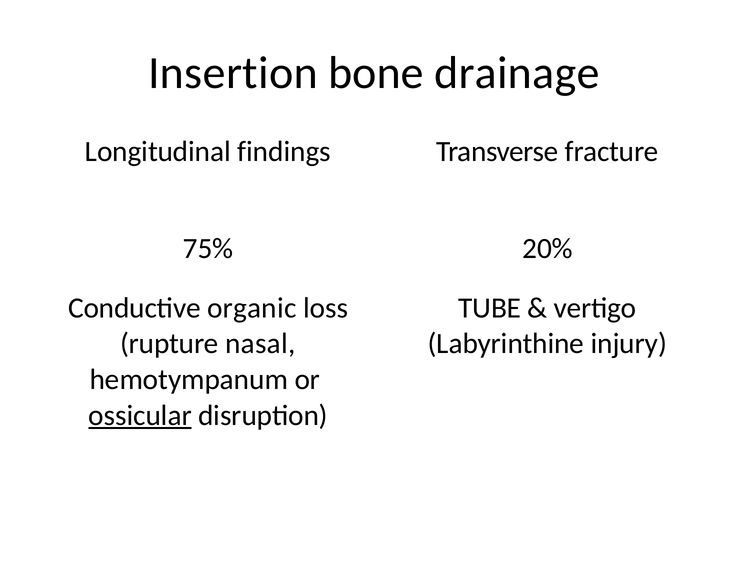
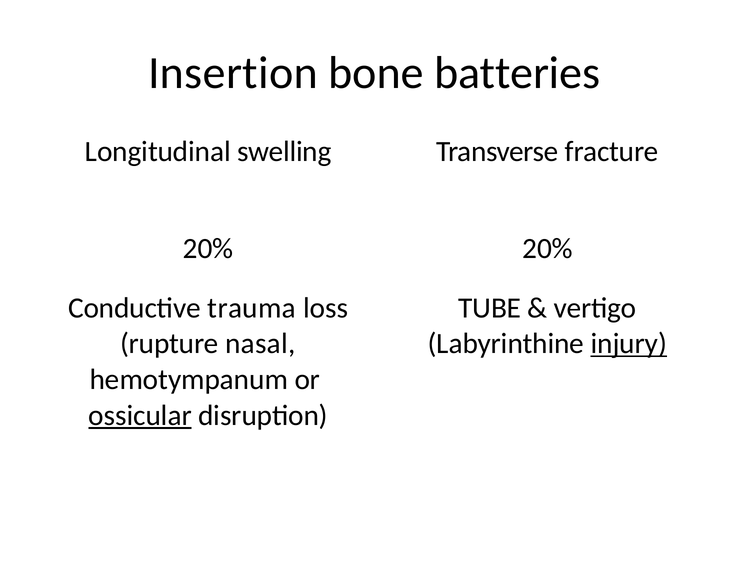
drainage: drainage -> batteries
findings: findings -> swelling
75% at (208, 249): 75% -> 20%
organic: organic -> trauma
injury underline: none -> present
